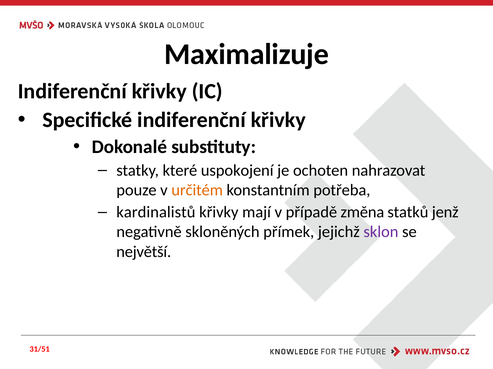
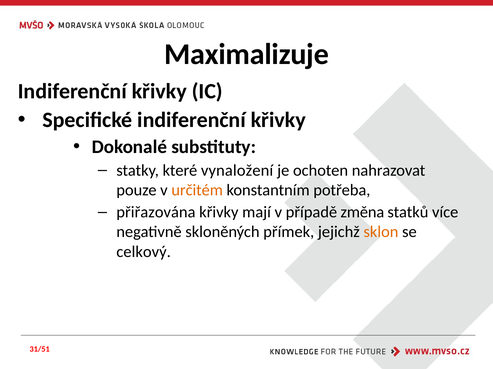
uspokojení: uspokojení -> vynaložení
kardinalistů: kardinalistů -> přiřazována
jenž: jenž -> více
sklon colour: purple -> orange
největší: největší -> celkový
